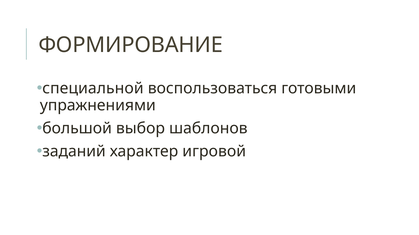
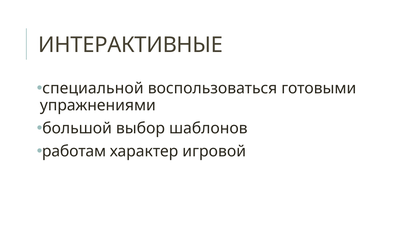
ФОРМИРОВАНИЕ: ФОРМИРОВАНИЕ -> ИНТЕРАКТИВНЫЕ
заданий: заданий -> работам
